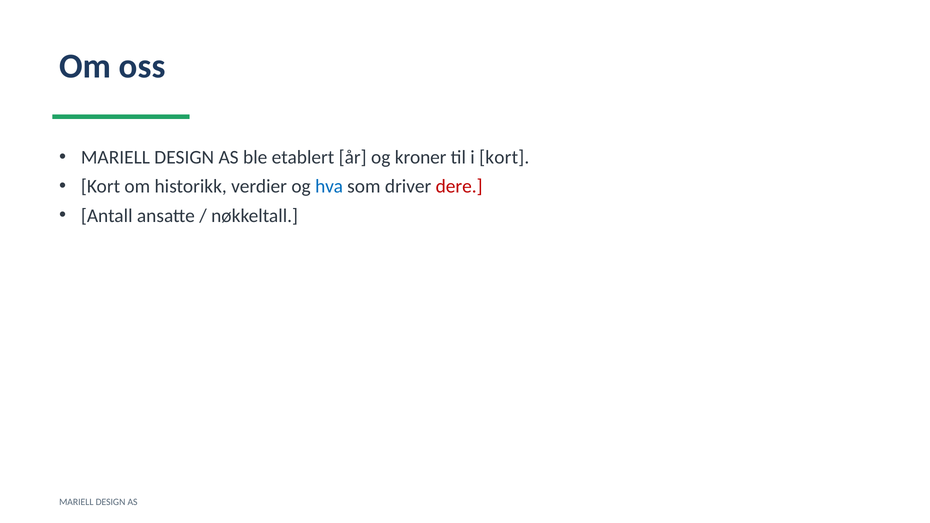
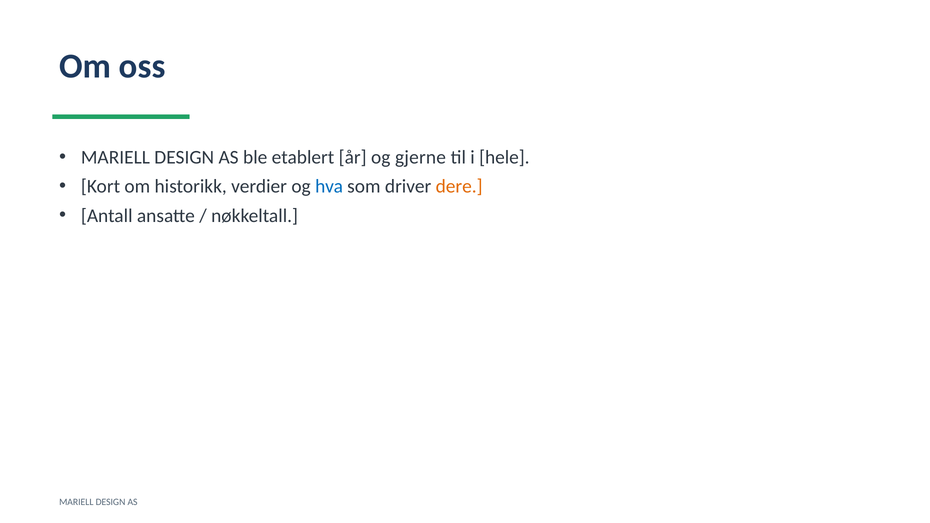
kroner: kroner -> gjerne
i kort: kort -> hele
dere colour: red -> orange
